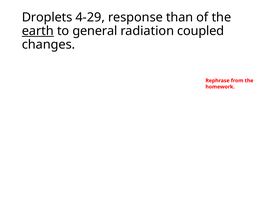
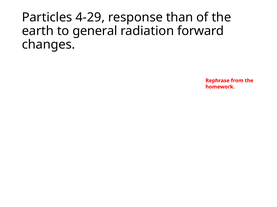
Droplets: Droplets -> Particles
earth underline: present -> none
coupled: coupled -> forward
